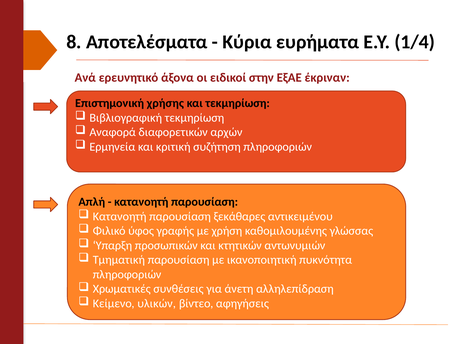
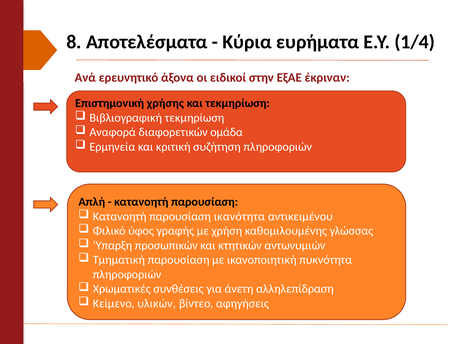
αρχών: αρχών -> ομάδα
ξεκάθαρες: ξεκάθαρες -> ικανότητα
